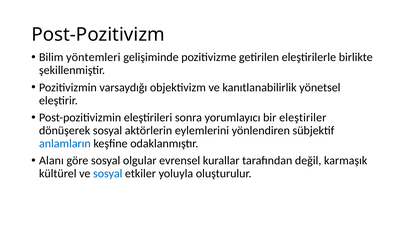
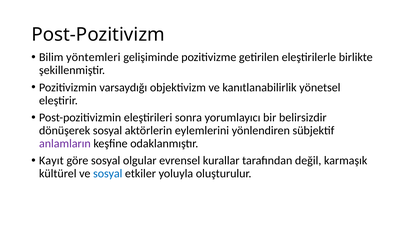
eleştiriler: eleştiriler -> belirsizdir
anlamların colour: blue -> purple
Alanı: Alanı -> Kayıt
